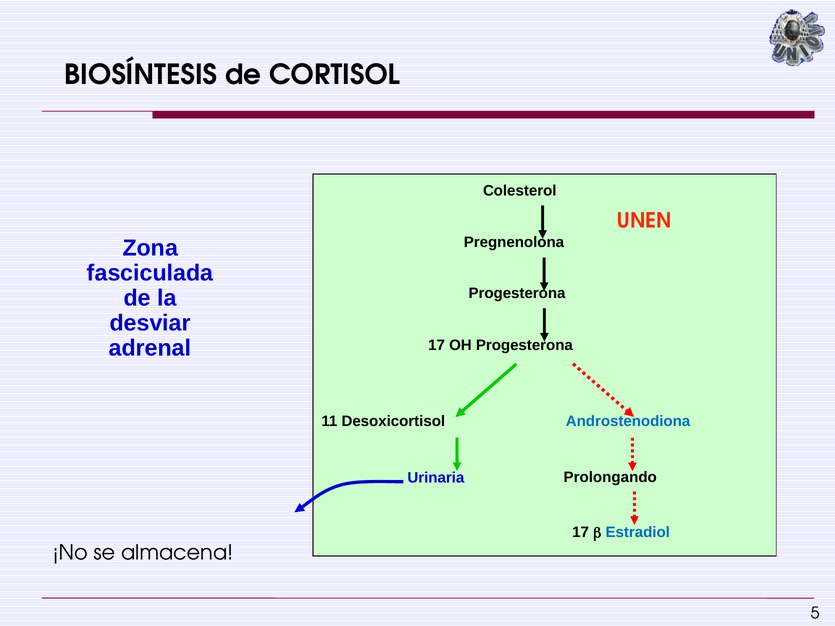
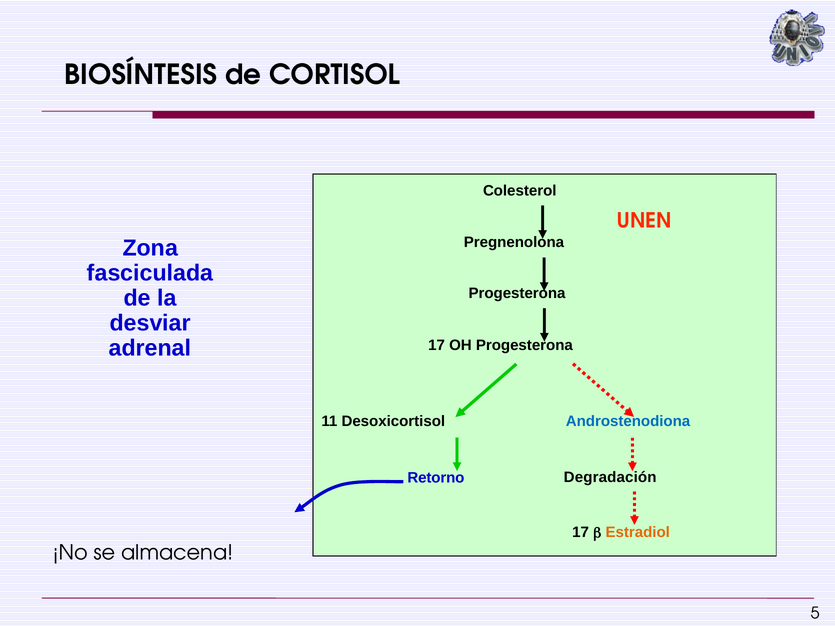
Prolongando: Prolongando -> Degradación
Urinaria: Urinaria -> Retorno
Estradiol colour: blue -> orange
